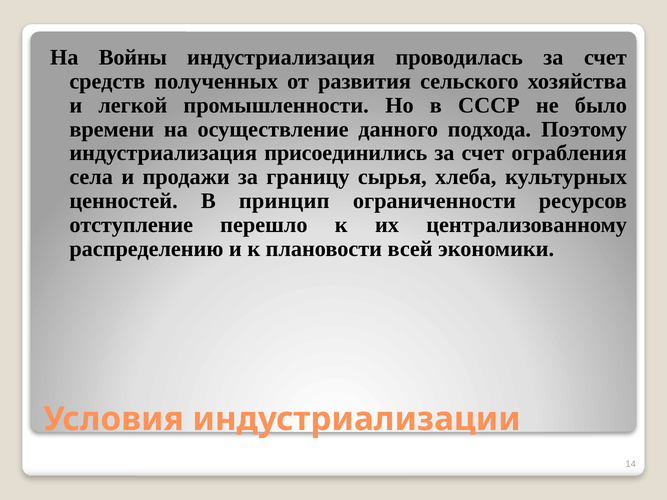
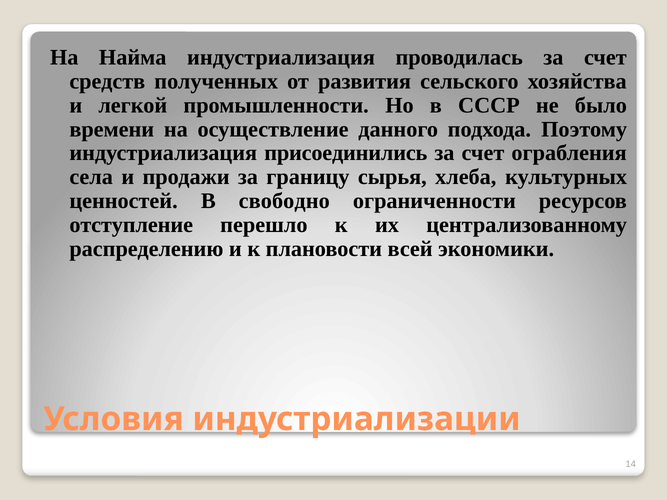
Войны: Войны -> Найма
принцип: принцип -> свободно
